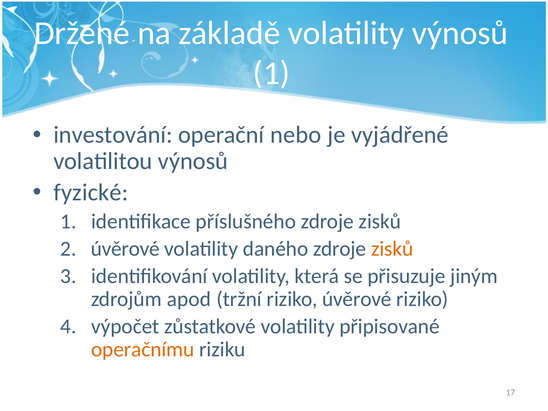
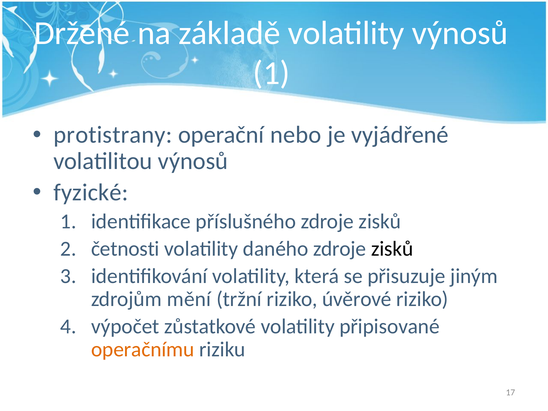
investování: investování -> protistrany
úvěrové at (125, 249): úvěrové -> četnosti
zisků at (392, 249) colour: orange -> black
apod: apod -> mění
